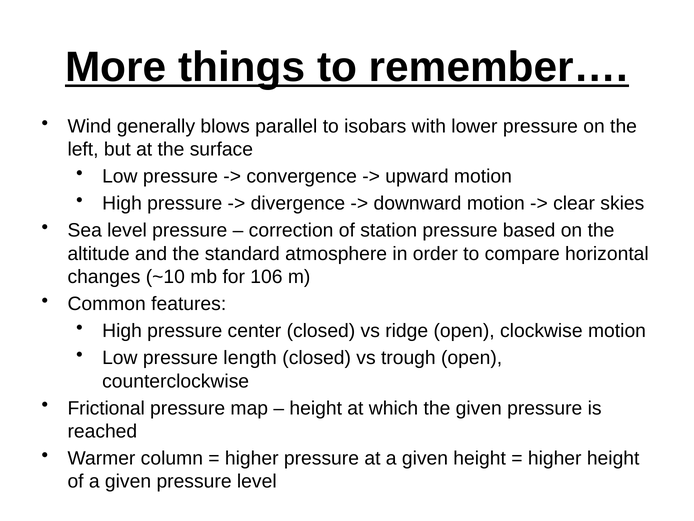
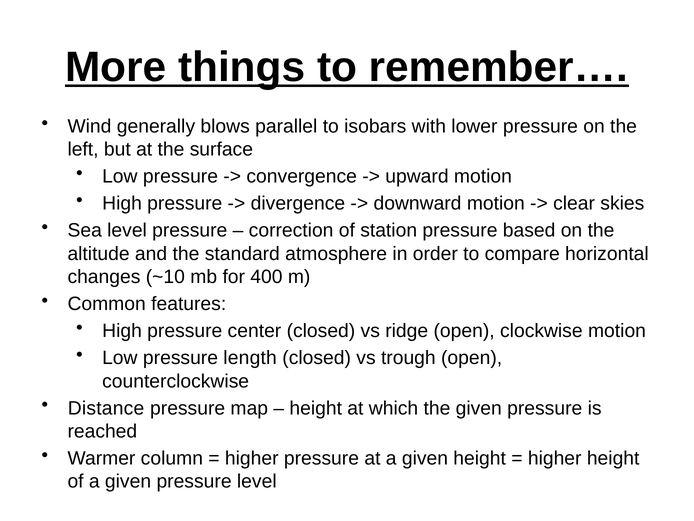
106: 106 -> 400
Frictional: Frictional -> Distance
